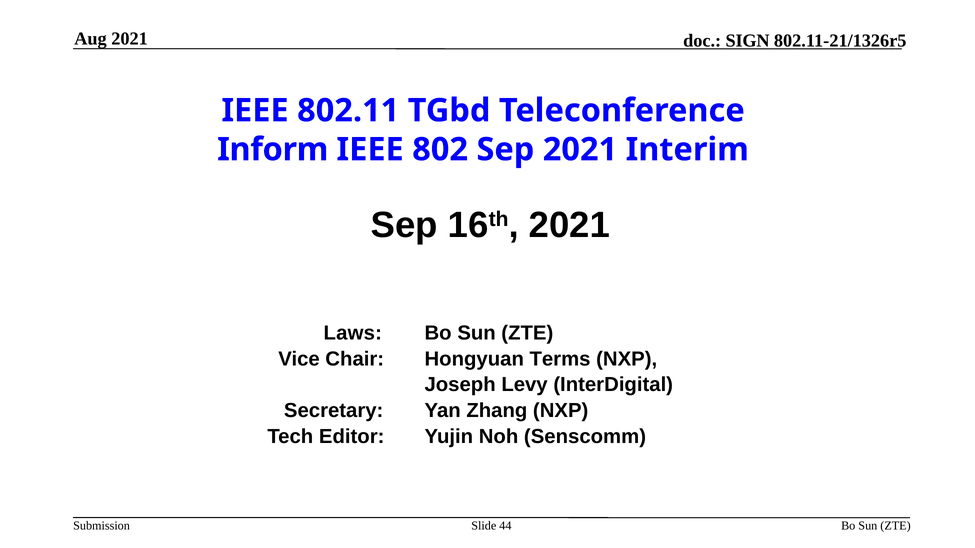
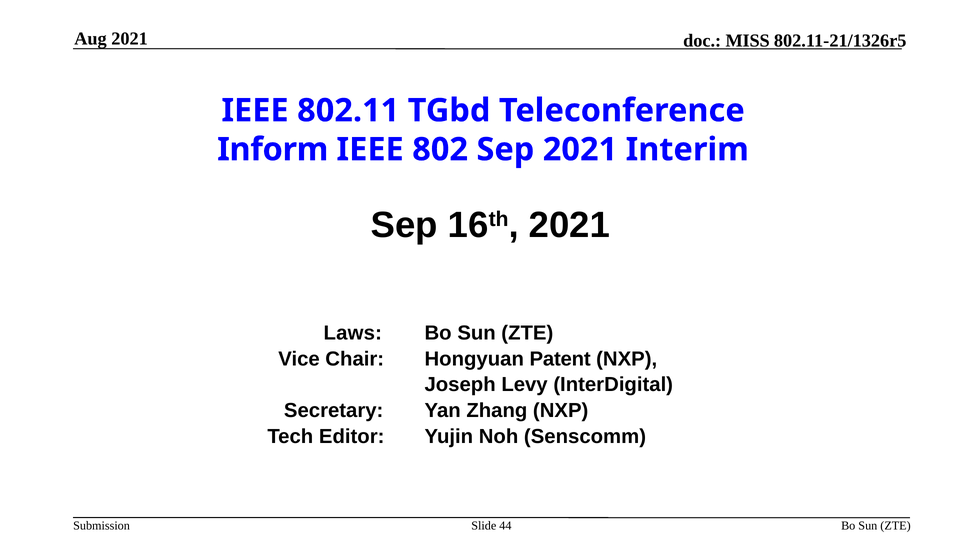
SIGN: SIGN -> MISS
Terms: Terms -> Patent
